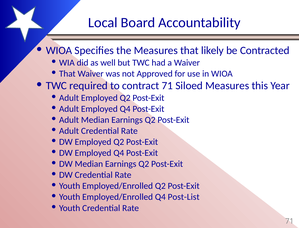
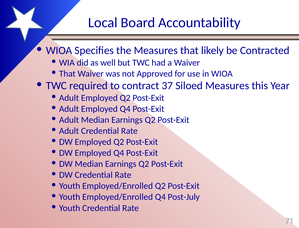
contract 71: 71 -> 37
Post-List: Post-List -> Post-July
